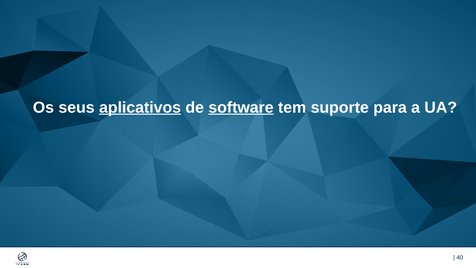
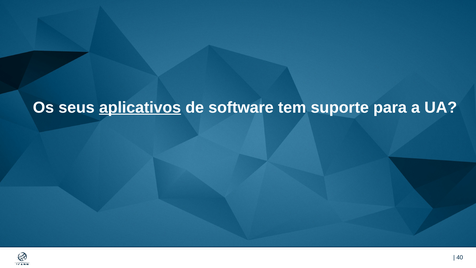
software underline: present -> none
